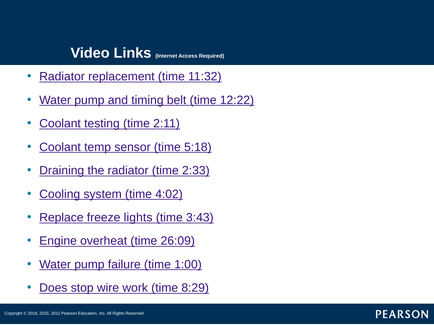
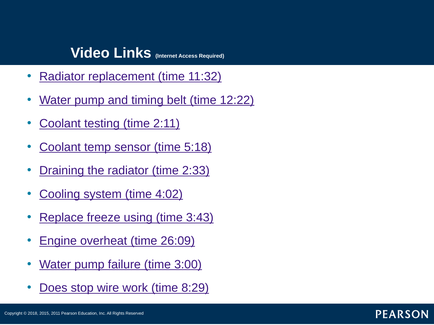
lights: lights -> using
1:00: 1:00 -> 3:00
